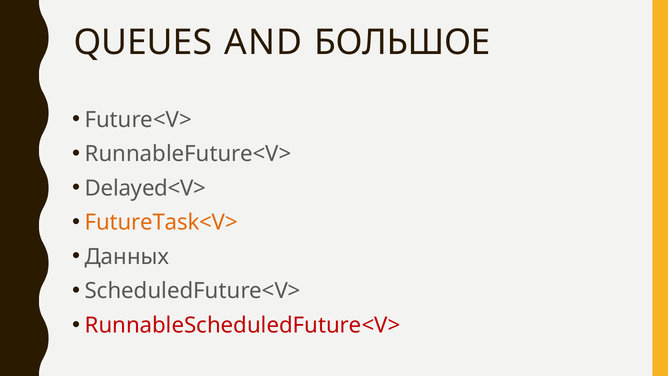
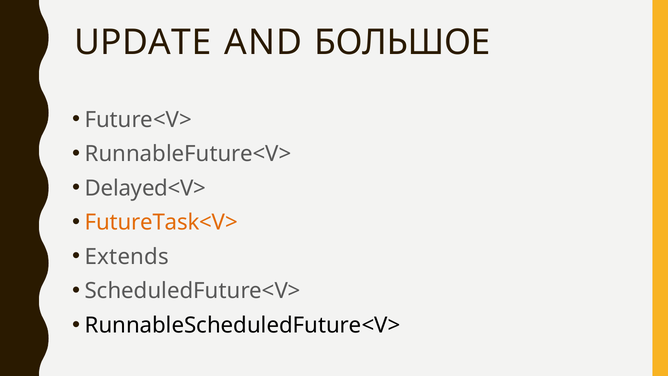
QUEUES: QUEUES -> UPDATE
Данных: Данных -> Extends
RunnableScheduledFuture<V> colour: red -> black
